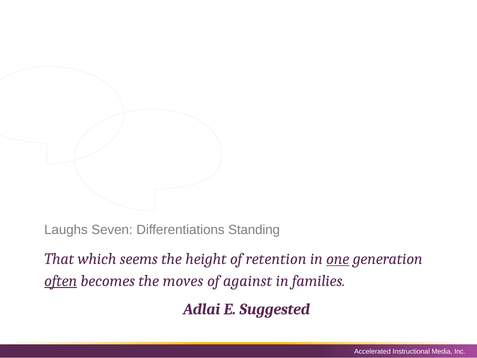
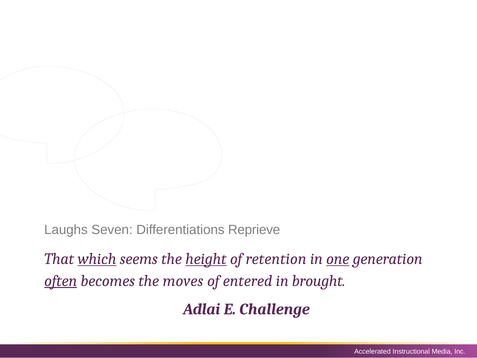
Standing: Standing -> Reprieve
which underline: none -> present
height underline: none -> present
against: against -> entered
families: families -> brought
Suggested: Suggested -> Challenge
